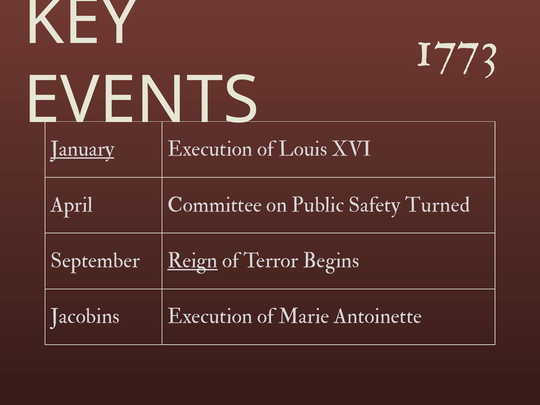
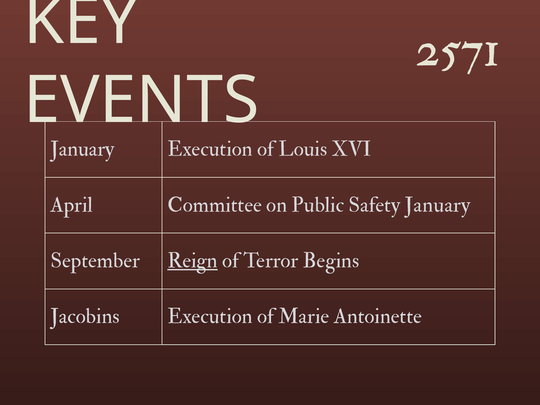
1773: 1773 -> 2571
January at (82, 149) underline: present -> none
Safety Turned: Turned -> January
